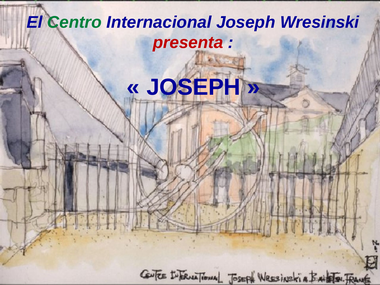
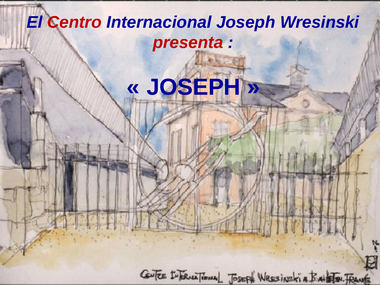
Centro colour: green -> red
